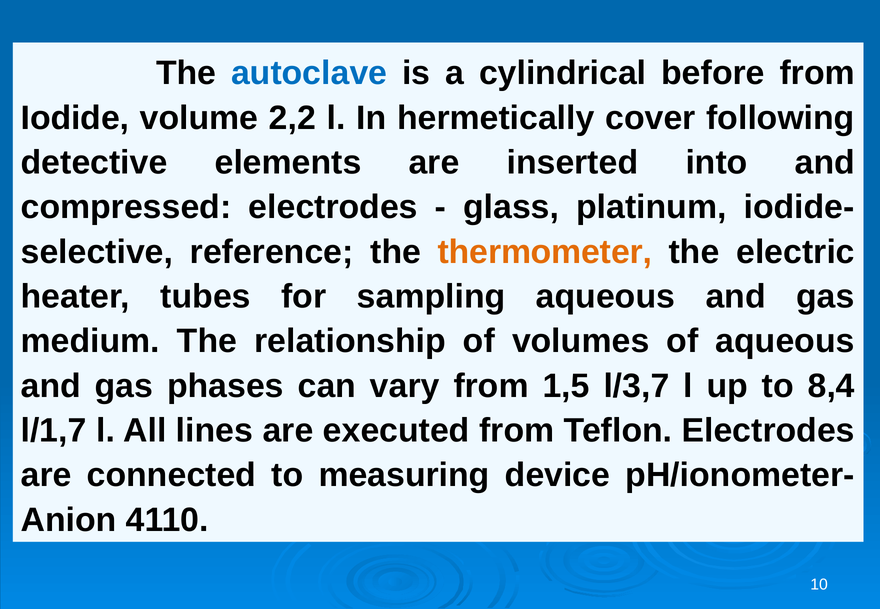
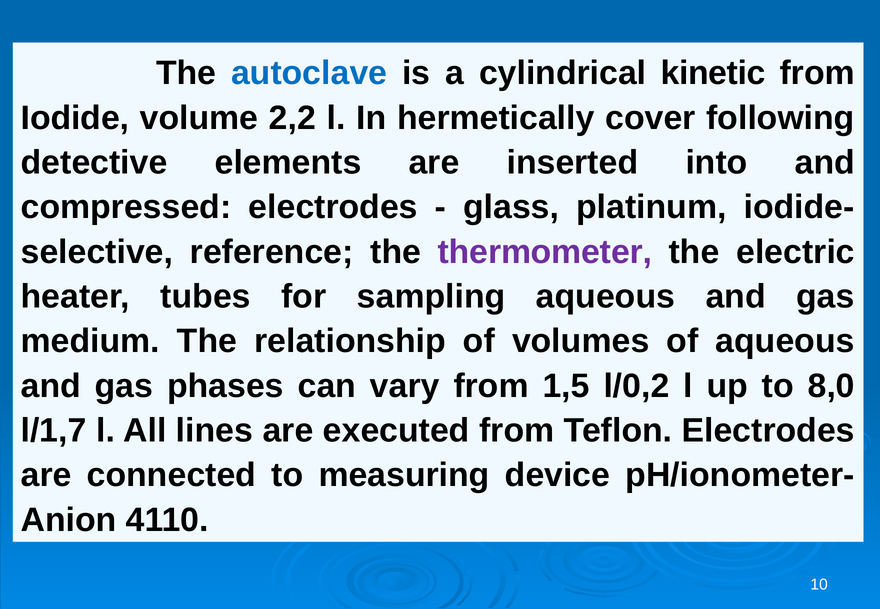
before: before -> kinetic
thermometer colour: orange -> purple
l/3,7: l/3,7 -> l/0,2
8,4: 8,4 -> 8,0
